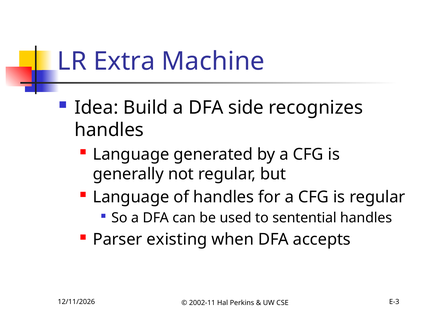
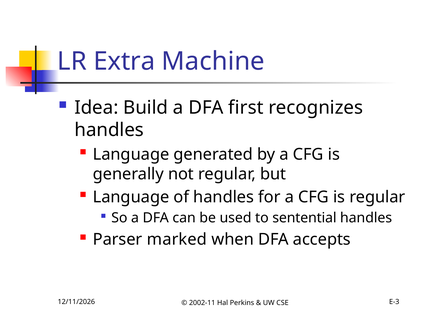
side: side -> first
existing: existing -> marked
